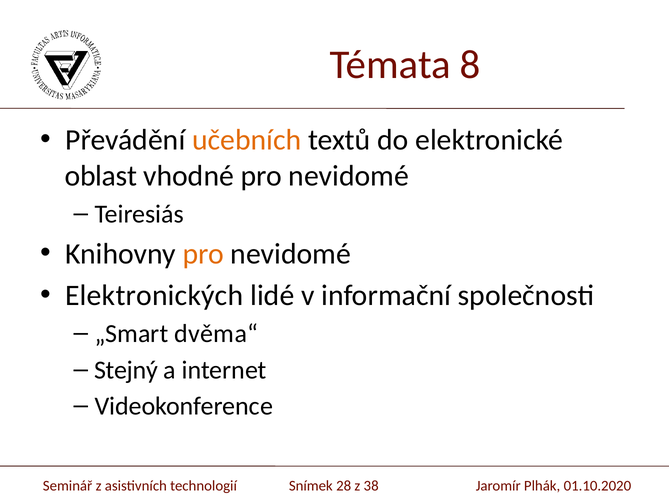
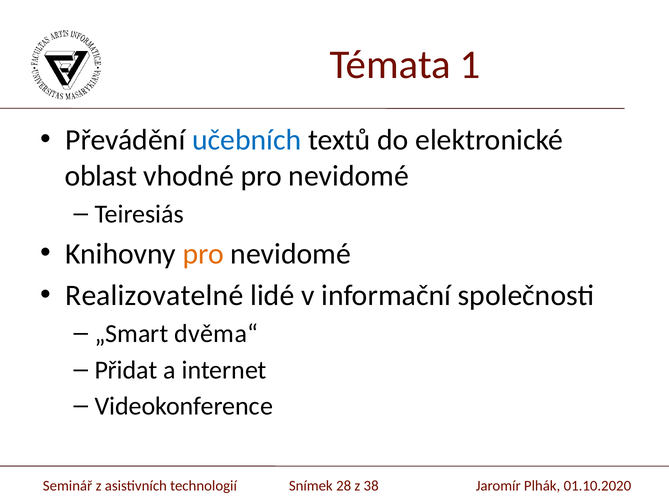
8: 8 -> 1
učebních colour: orange -> blue
Elektronických: Elektronických -> Realizovatelné
Stejný: Stejný -> Přidat
